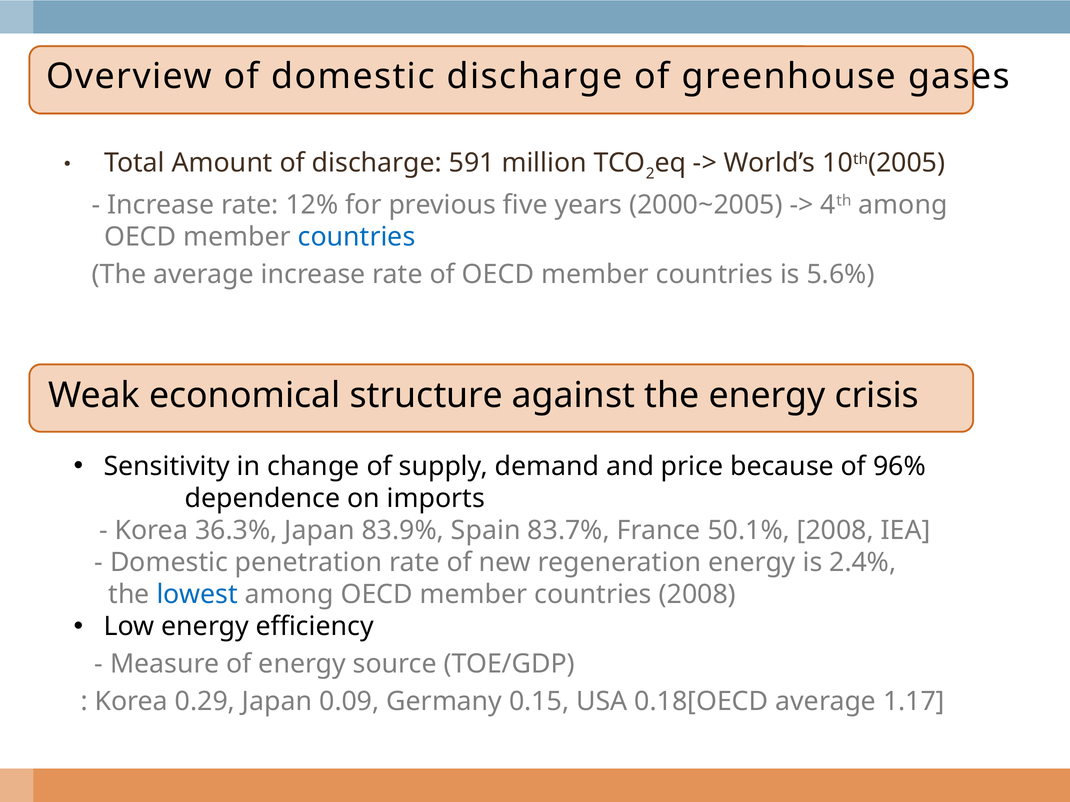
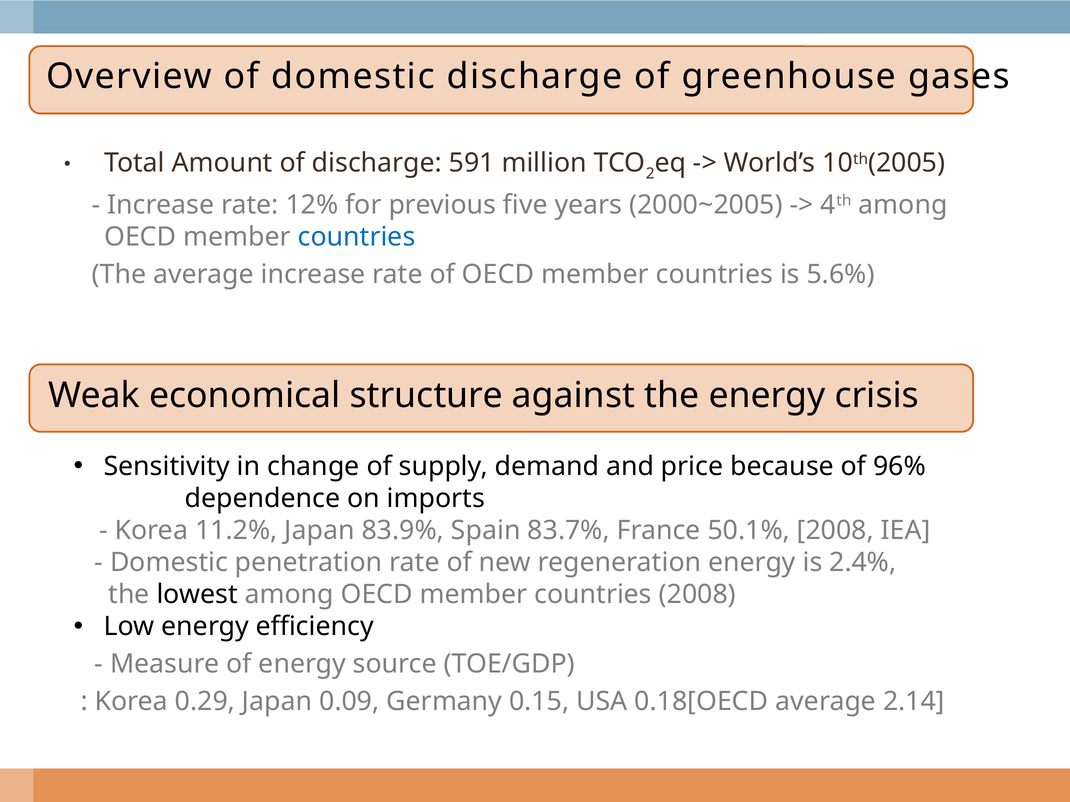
36.3%: 36.3% -> 11.2%
lowest colour: blue -> black
1.17: 1.17 -> 2.14
